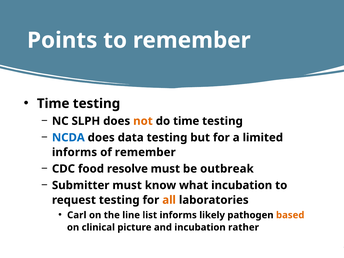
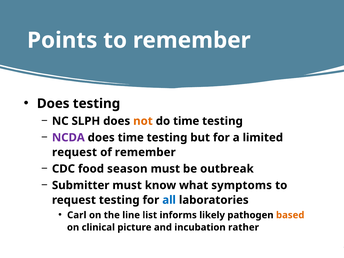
Time at (53, 104): Time -> Does
NCDA colour: blue -> purple
does data: data -> time
informs at (75, 152): informs -> request
resolve: resolve -> season
what incubation: incubation -> symptoms
all colour: orange -> blue
